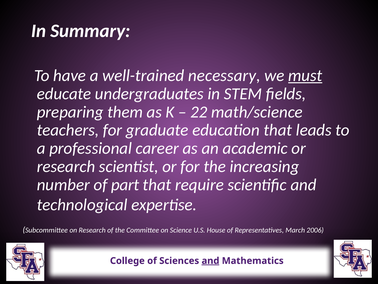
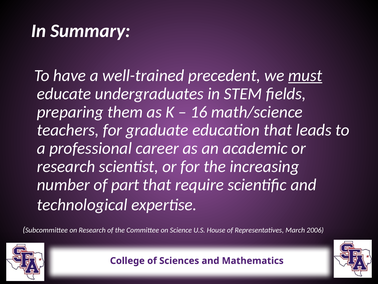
necessary: necessary -> precedent
22: 22 -> 16
and at (210, 260) underline: present -> none
